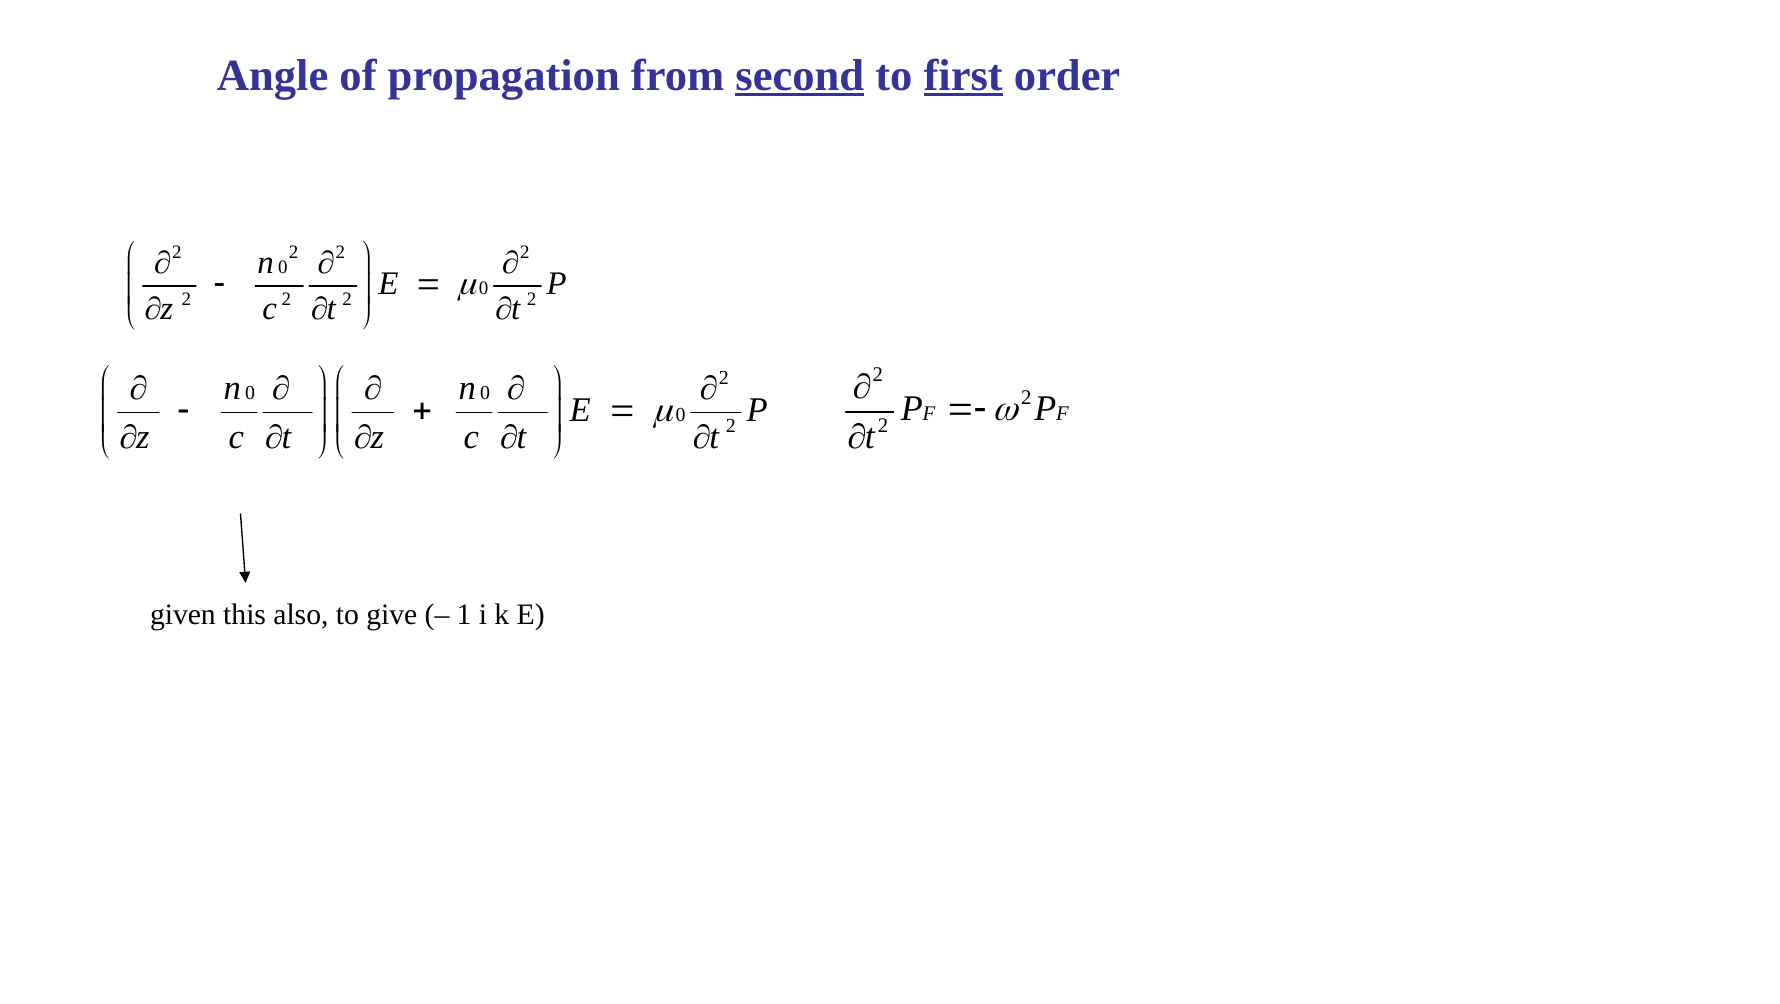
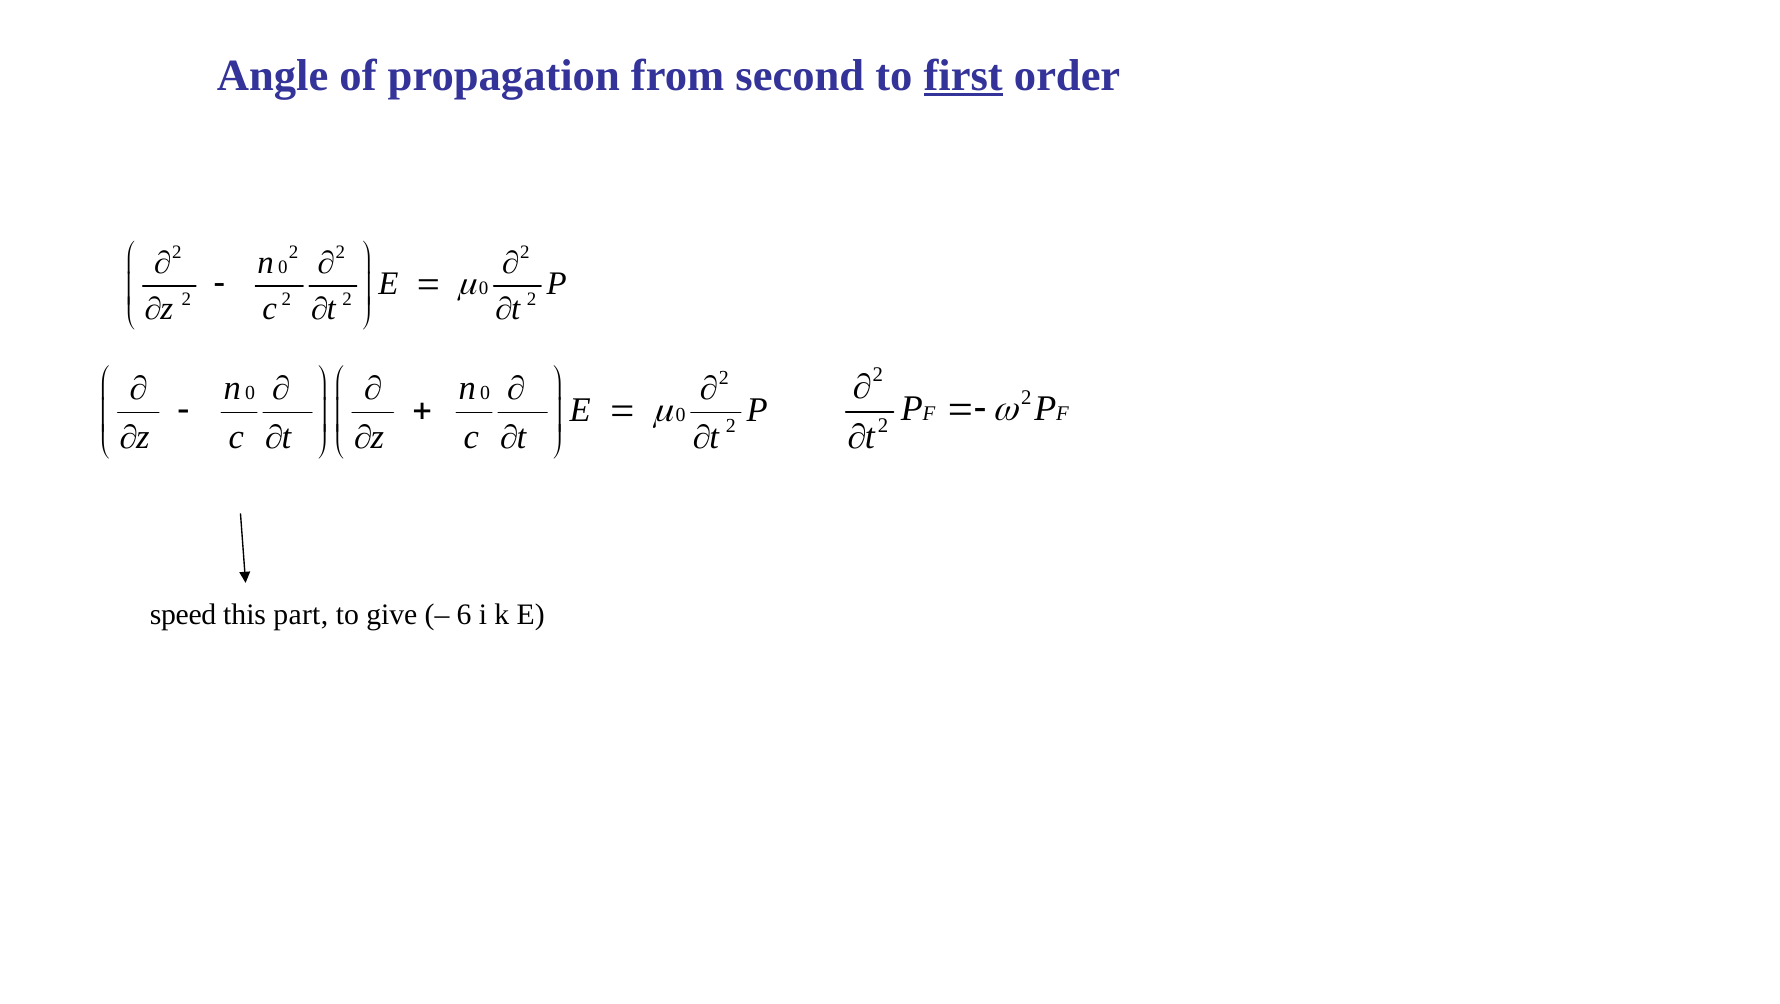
second underline: present -> none
given: given -> speed
also: also -> part
1: 1 -> 6
